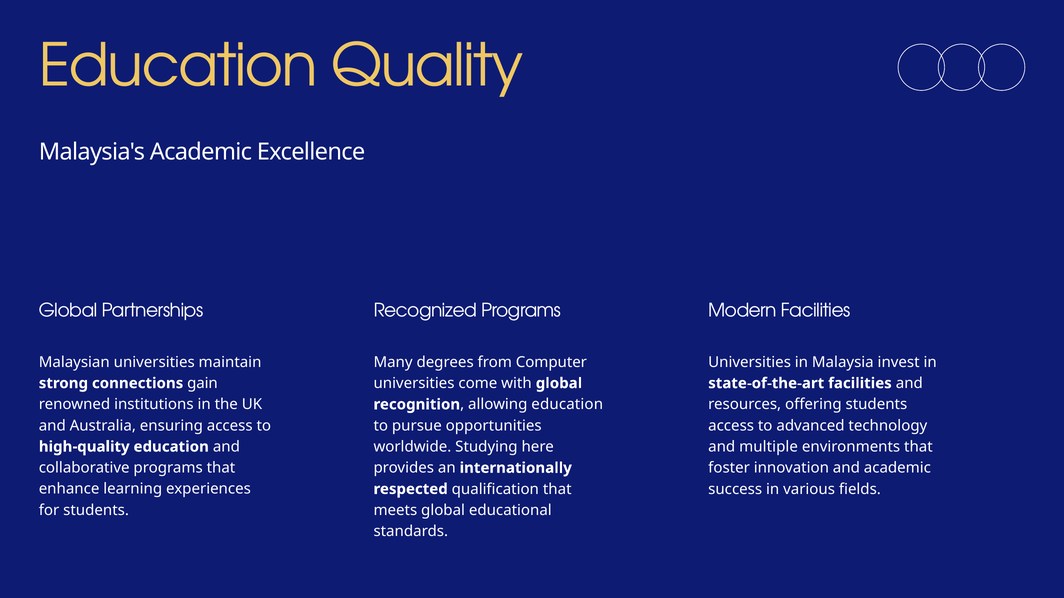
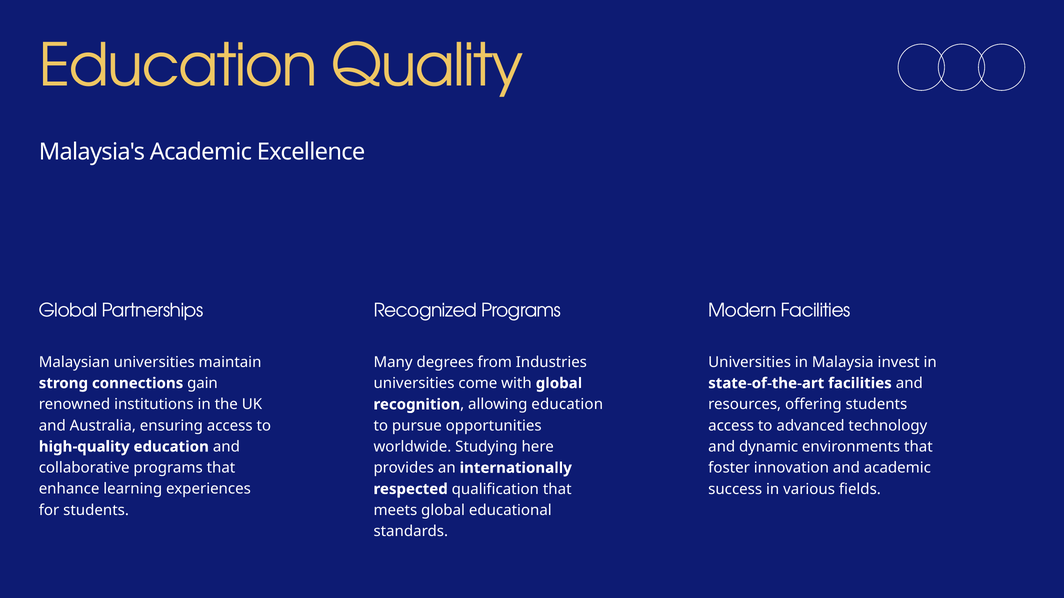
Computer: Computer -> Industries
multiple: multiple -> dynamic
